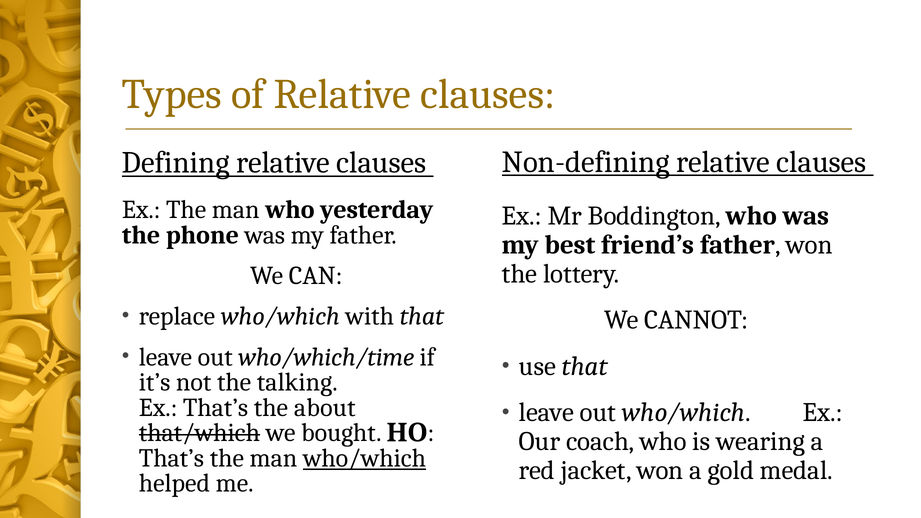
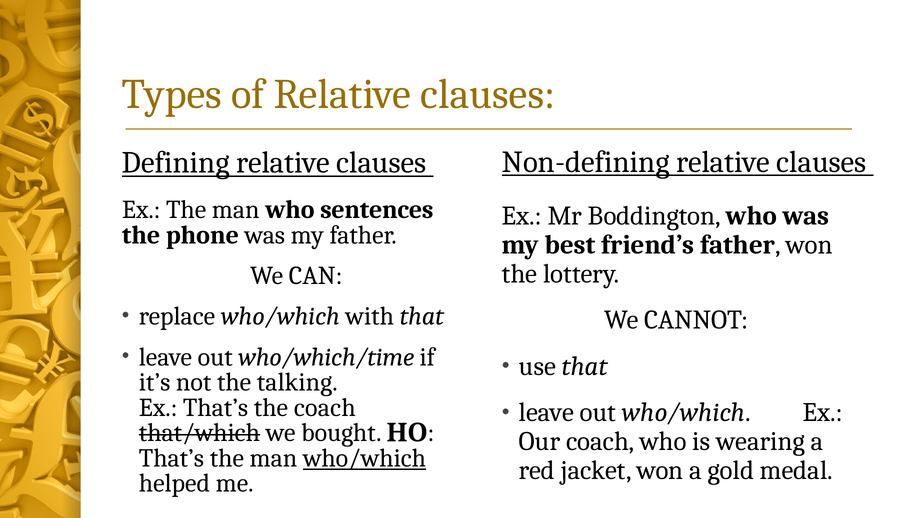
yesterday: yesterday -> sentences
the about: about -> coach
